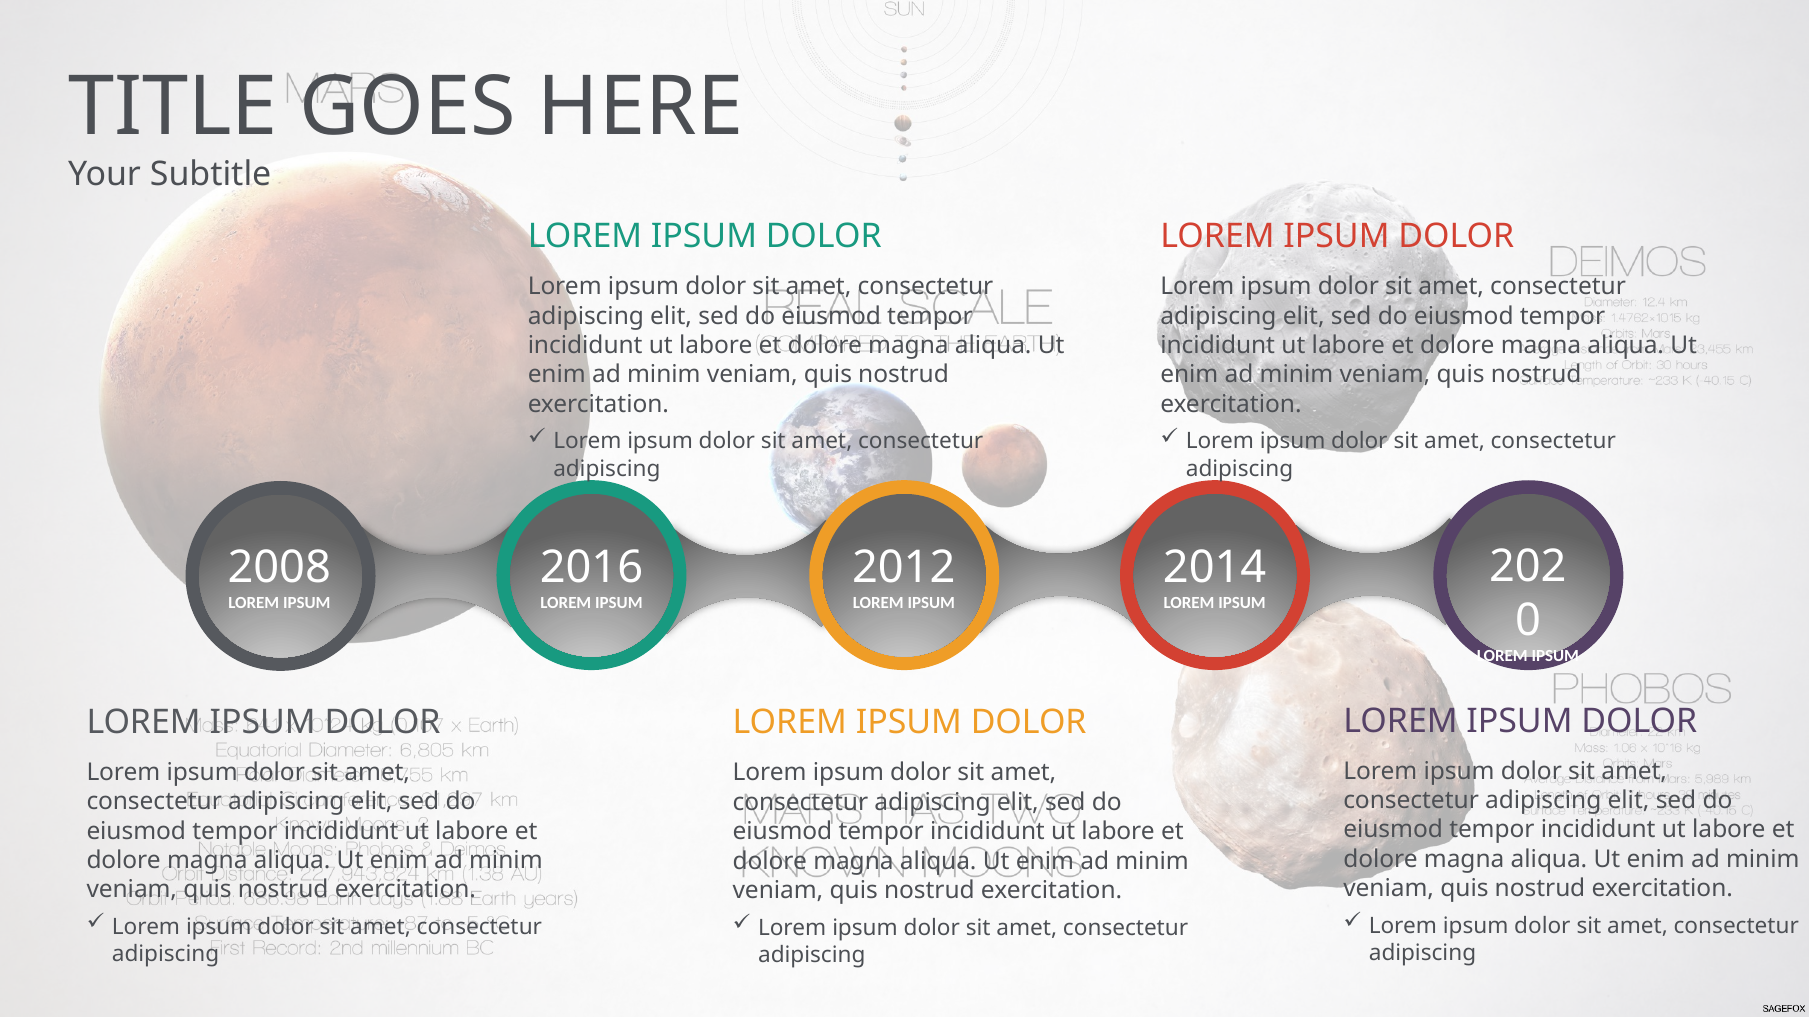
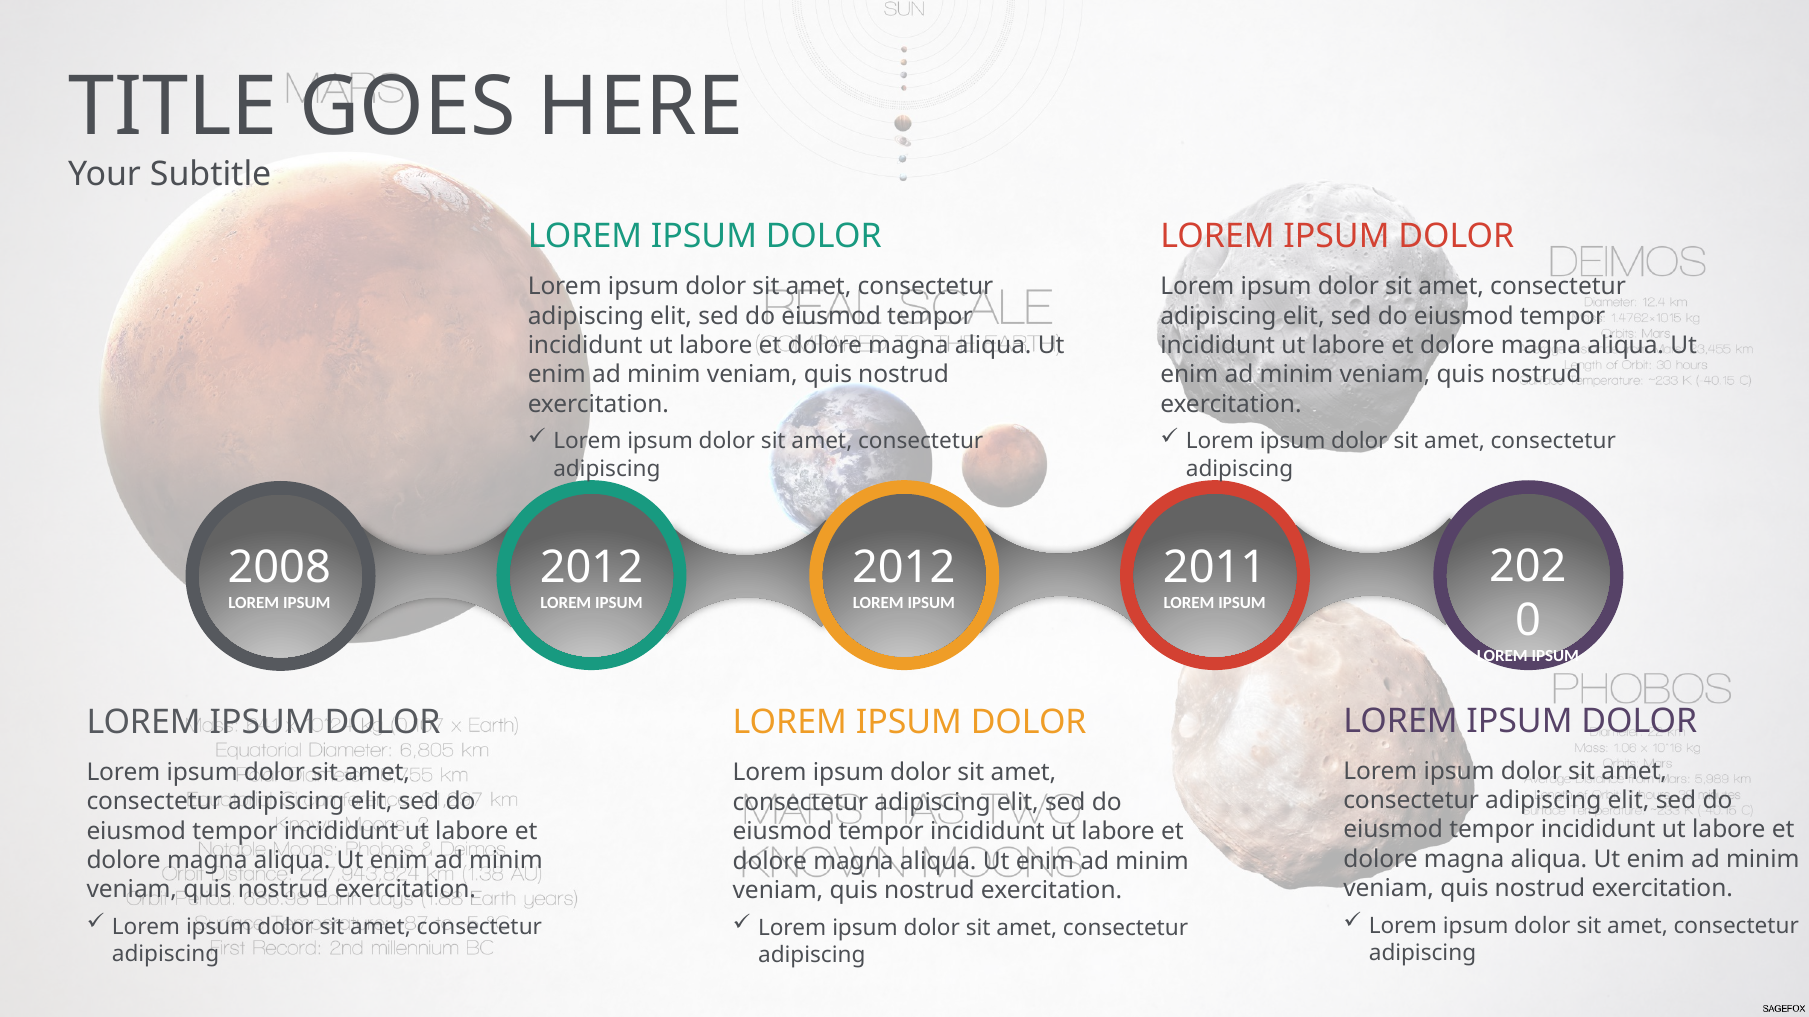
2016 at (592, 567): 2016 -> 2012
2014: 2014 -> 2011
